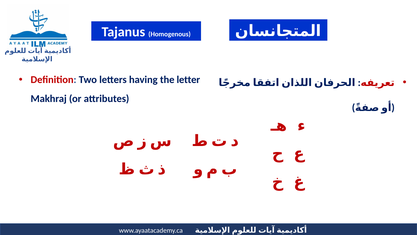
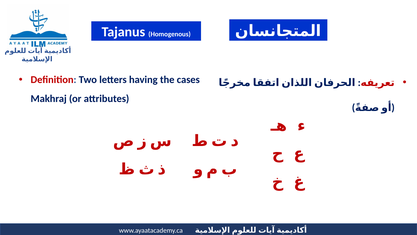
letter: letter -> cases
